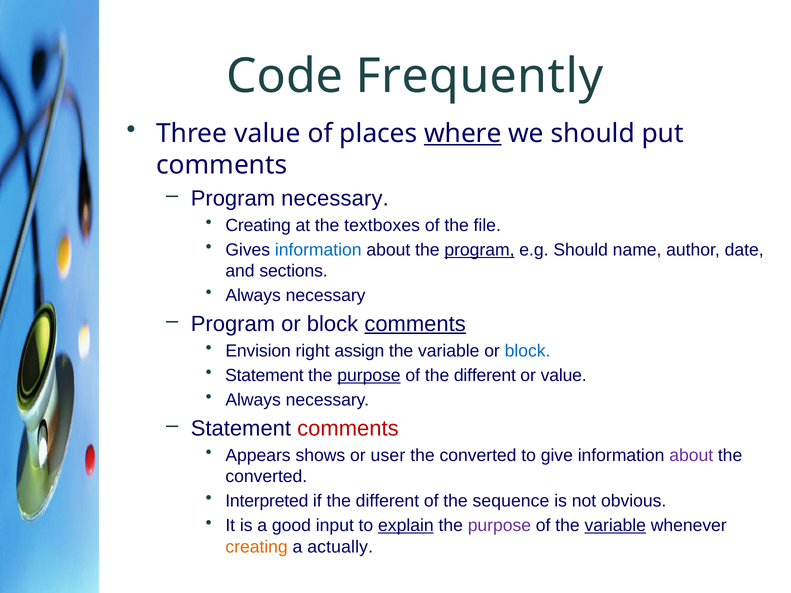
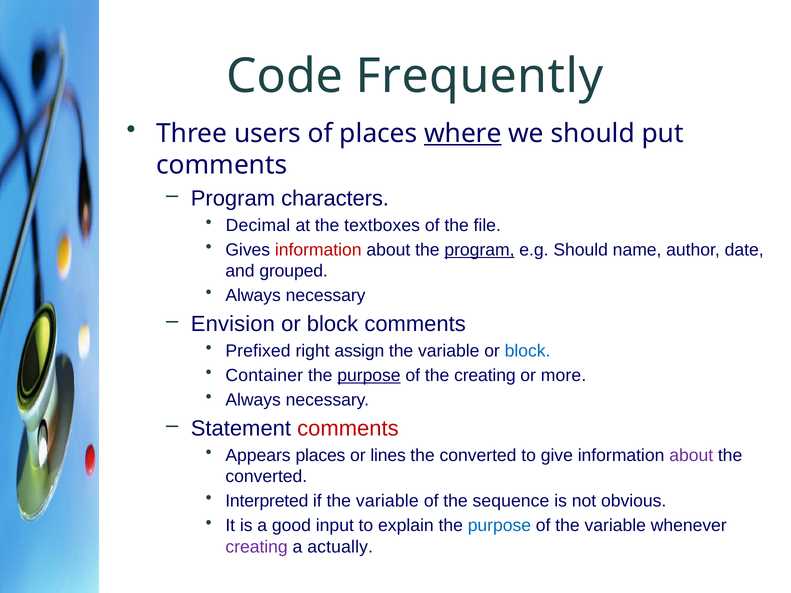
Three value: value -> users
Program necessary: necessary -> characters
Creating at (258, 225): Creating -> Decimal
information at (318, 250) colour: blue -> red
sections: sections -> grouped
Program at (233, 324): Program -> Envision
comments at (415, 324) underline: present -> none
Envision: Envision -> Prefixed
Statement at (264, 376): Statement -> Container
of the different: different -> creating
or value: value -> more
Appears shows: shows -> places
user: user -> lines
if the different: different -> variable
explain underline: present -> none
purpose at (499, 526) colour: purple -> blue
variable at (615, 526) underline: present -> none
creating at (257, 547) colour: orange -> purple
